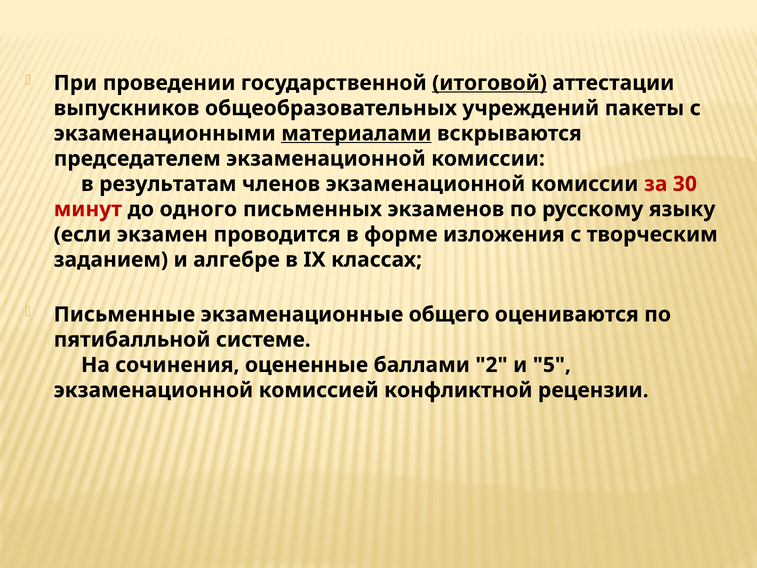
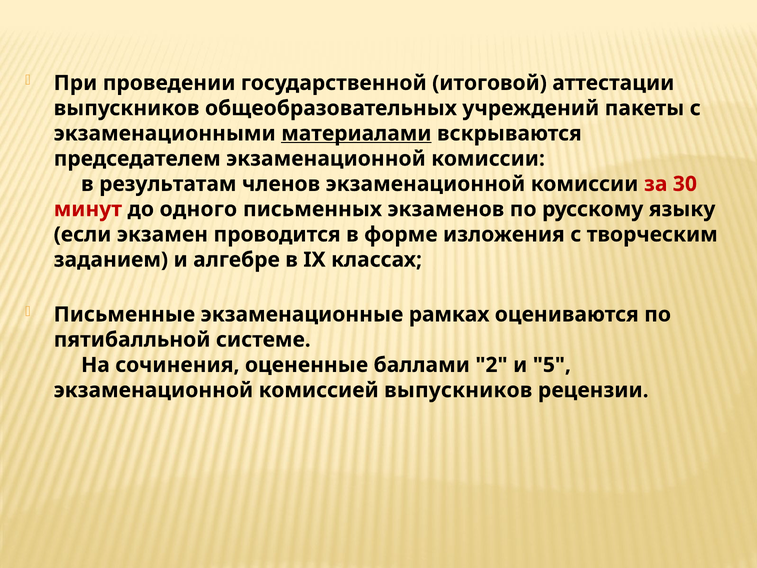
итоговой underline: present -> none
общего: общего -> рамках
комиссией конфликтной: конфликтной -> выпускников
